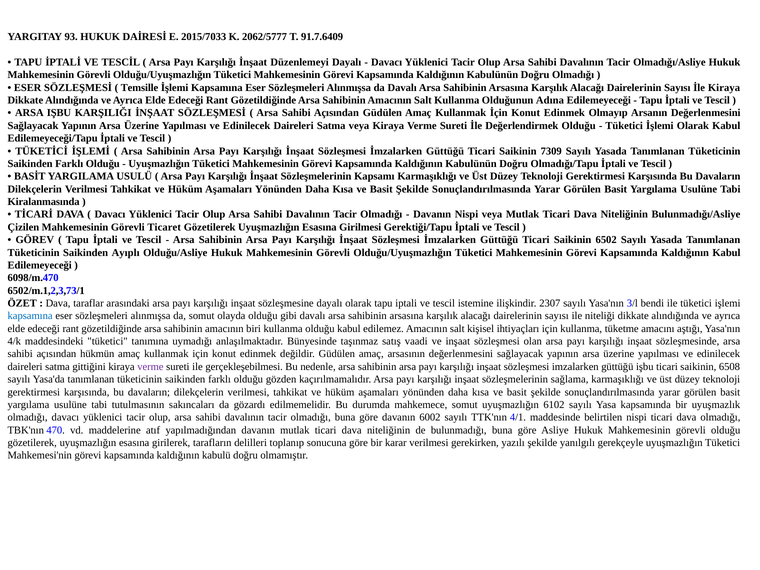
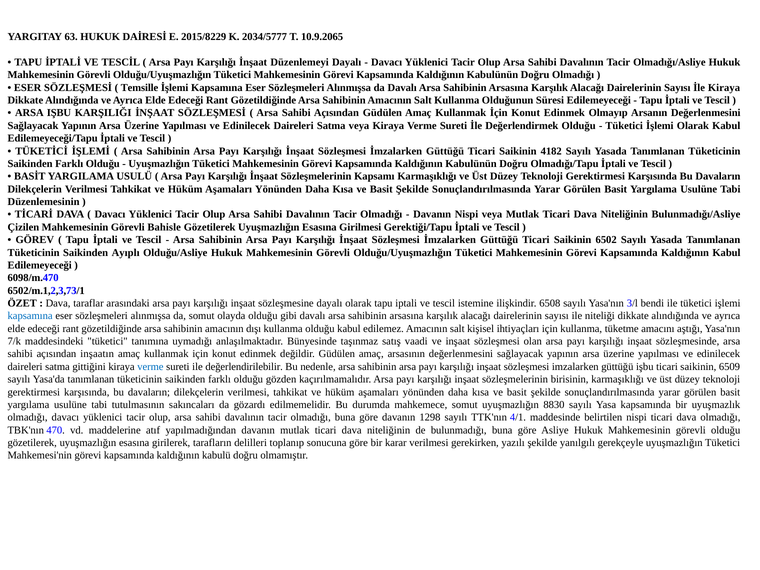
93: 93 -> 63
2015/7033: 2015/7033 -> 2015/8229
2062/5777: 2062/5777 -> 2034/5777
91.7.6409: 91.7.6409 -> 10.9.2065
Adına: Adına -> Süresi
7309: 7309 -> 4182
Kiralanmasında: Kiralanmasında -> Düzenlemesinin
Ticaret: Ticaret -> Bahisle
2307: 2307 -> 6508
biri: biri -> dışı
4/k: 4/k -> 7/k
hükmün: hükmün -> inşaatın
verme at (150, 367) colour: purple -> blue
gerçekleşebilmesi: gerçekleşebilmesi -> değerlendirilebilir
6508: 6508 -> 6509
sağlama: sağlama -> birisinin
6102: 6102 -> 8830
6002: 6002 -> 1298
